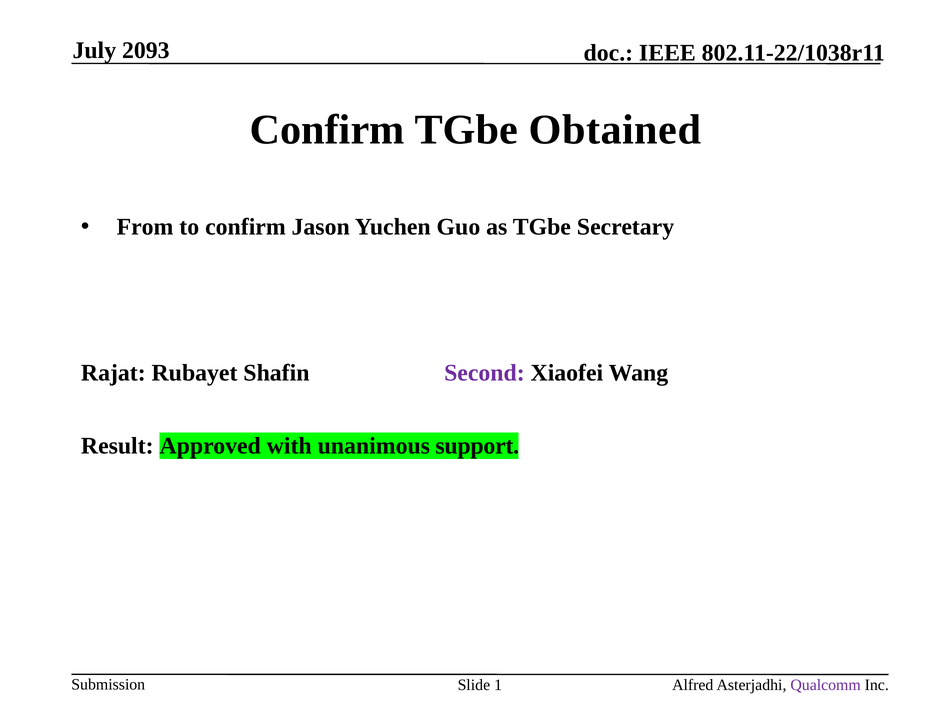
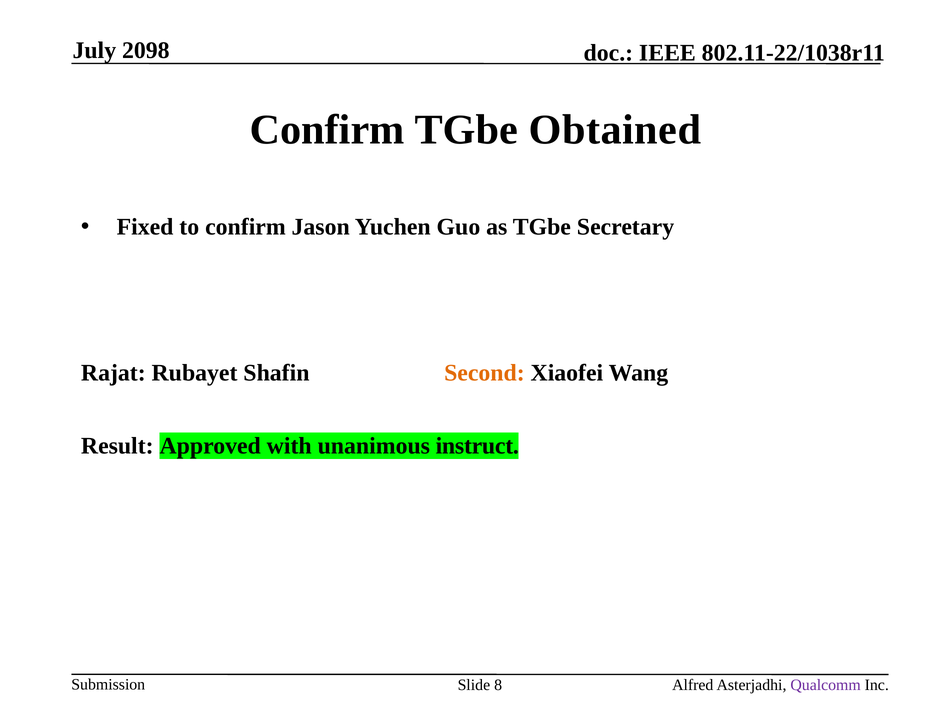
2093: 2093 -> 2098
From: From -> Fixed
Second colour: purple -> orange
support: support -> instruct
1: 1 -> 8
